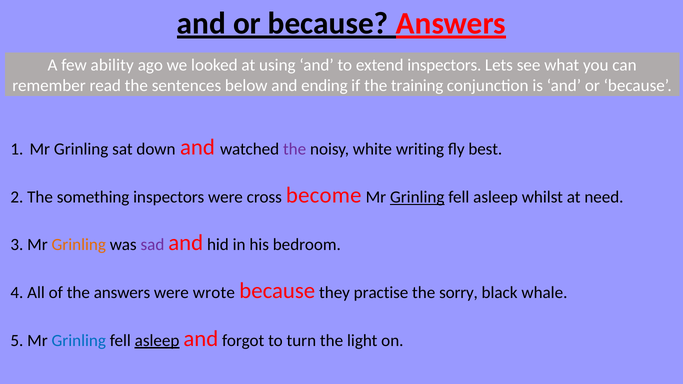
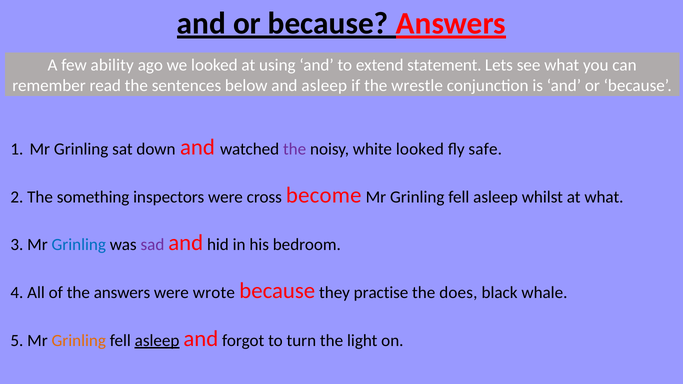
extend inspectors: inspectors -> statement
and ending: ending -> asleep
training: training -> wrestle
white writing: writing -> looked
best: best -> safe
Grinling at (417, 197) underline: present -> none
at need: need -> what
Grinling at (79, 245) colour: orange -> blue
sorry: sorry -> does
Grinling at (79, 341) colour: blue -> orange
